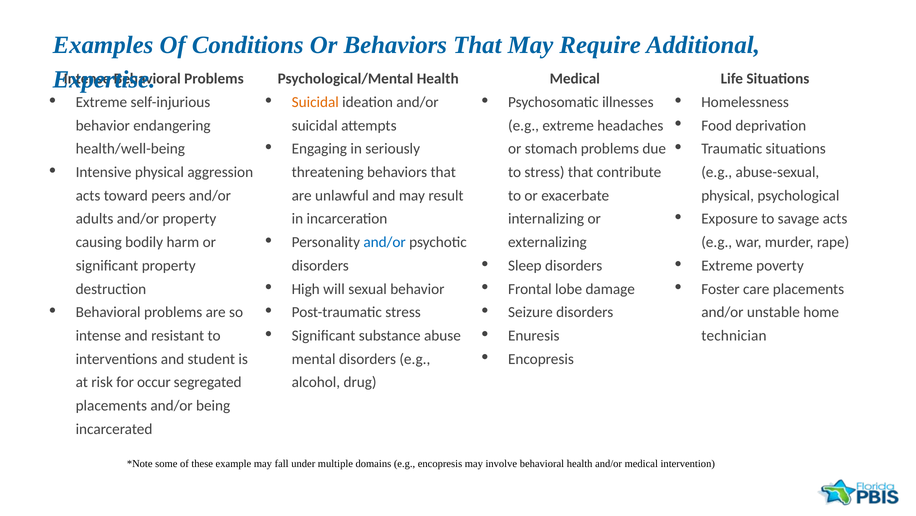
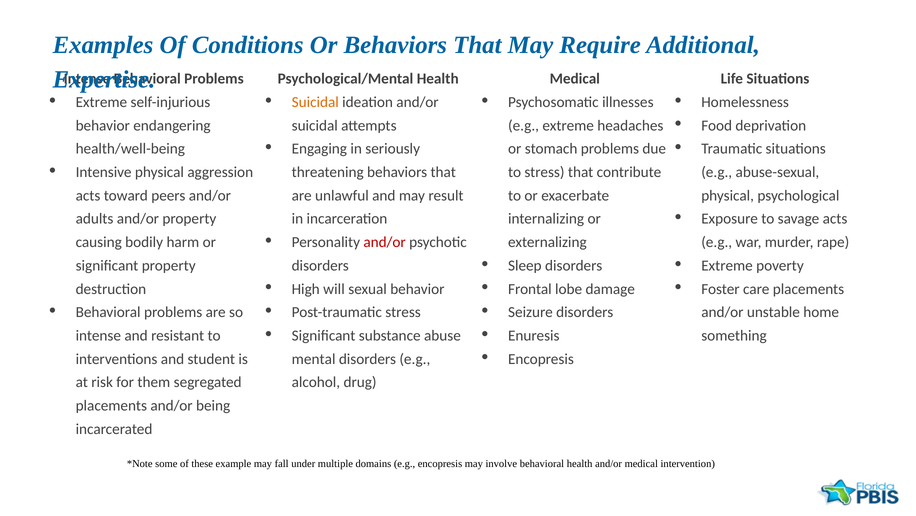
and/or at (385, 242) colour: blue -> red
technician: technician -> something
occur: occur -> them
